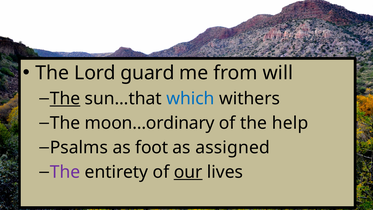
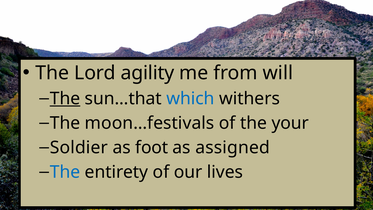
guard: guard -> agility
moon…ordinary: moon…ordinary -> moon…festivals
help: help -> your
Psalms: Psalms -> Soldier
The at (65, 172) colour: purple -> blue
our underline: present -> none
